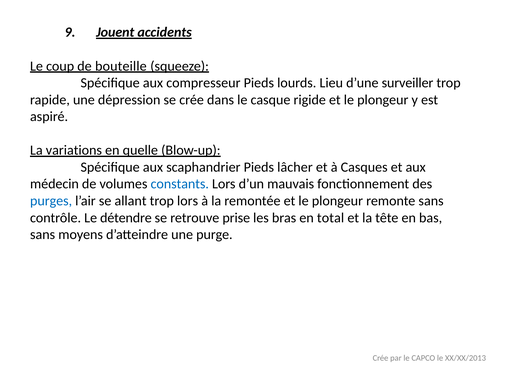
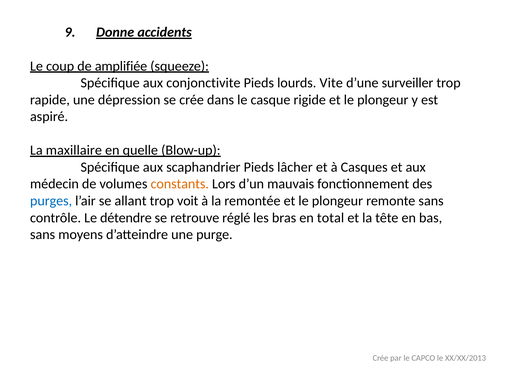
Jouent: Jouent -> Donne
bouteille: bouteille -> amplifiée
compresseur: compresseur -> conjonctivite
Lieu: Lieu -> Vite
variations: variations -> maxillaire
constants colour: blue -> orange
trop lors: lors -> voit
prise: prise -> réglé
